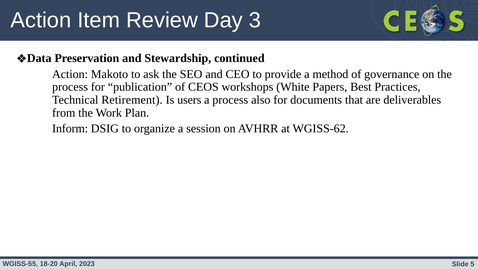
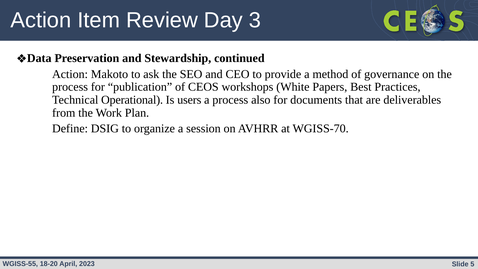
Retirement: Retirement -> Operational
Inform: Inform -> Define
WGISS-62: WGISS-62 -> WGISS-70
